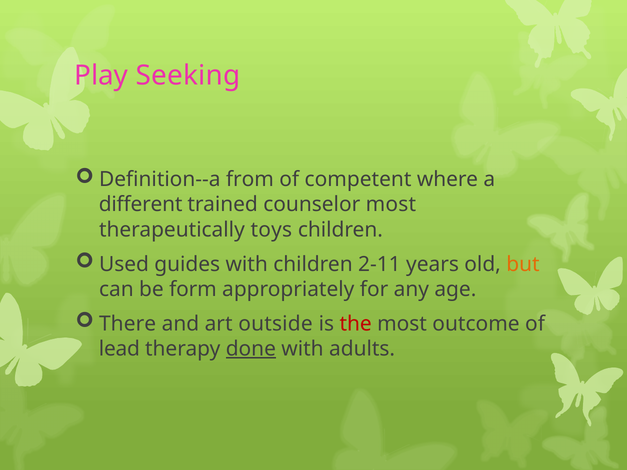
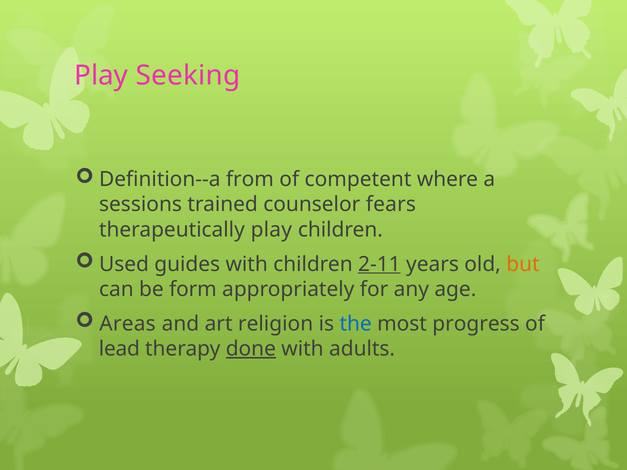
different: different -> sessions
counselor most: most -> fears
therapeutically toys: toys -> play
2-11 underline: none -> present
There: There -> Areas
outside: outside -> religion
the colour: red -> blue
outcome: outcome -> progress
